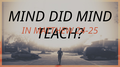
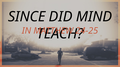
MIND at (27, 17): MIND -> SINCE
